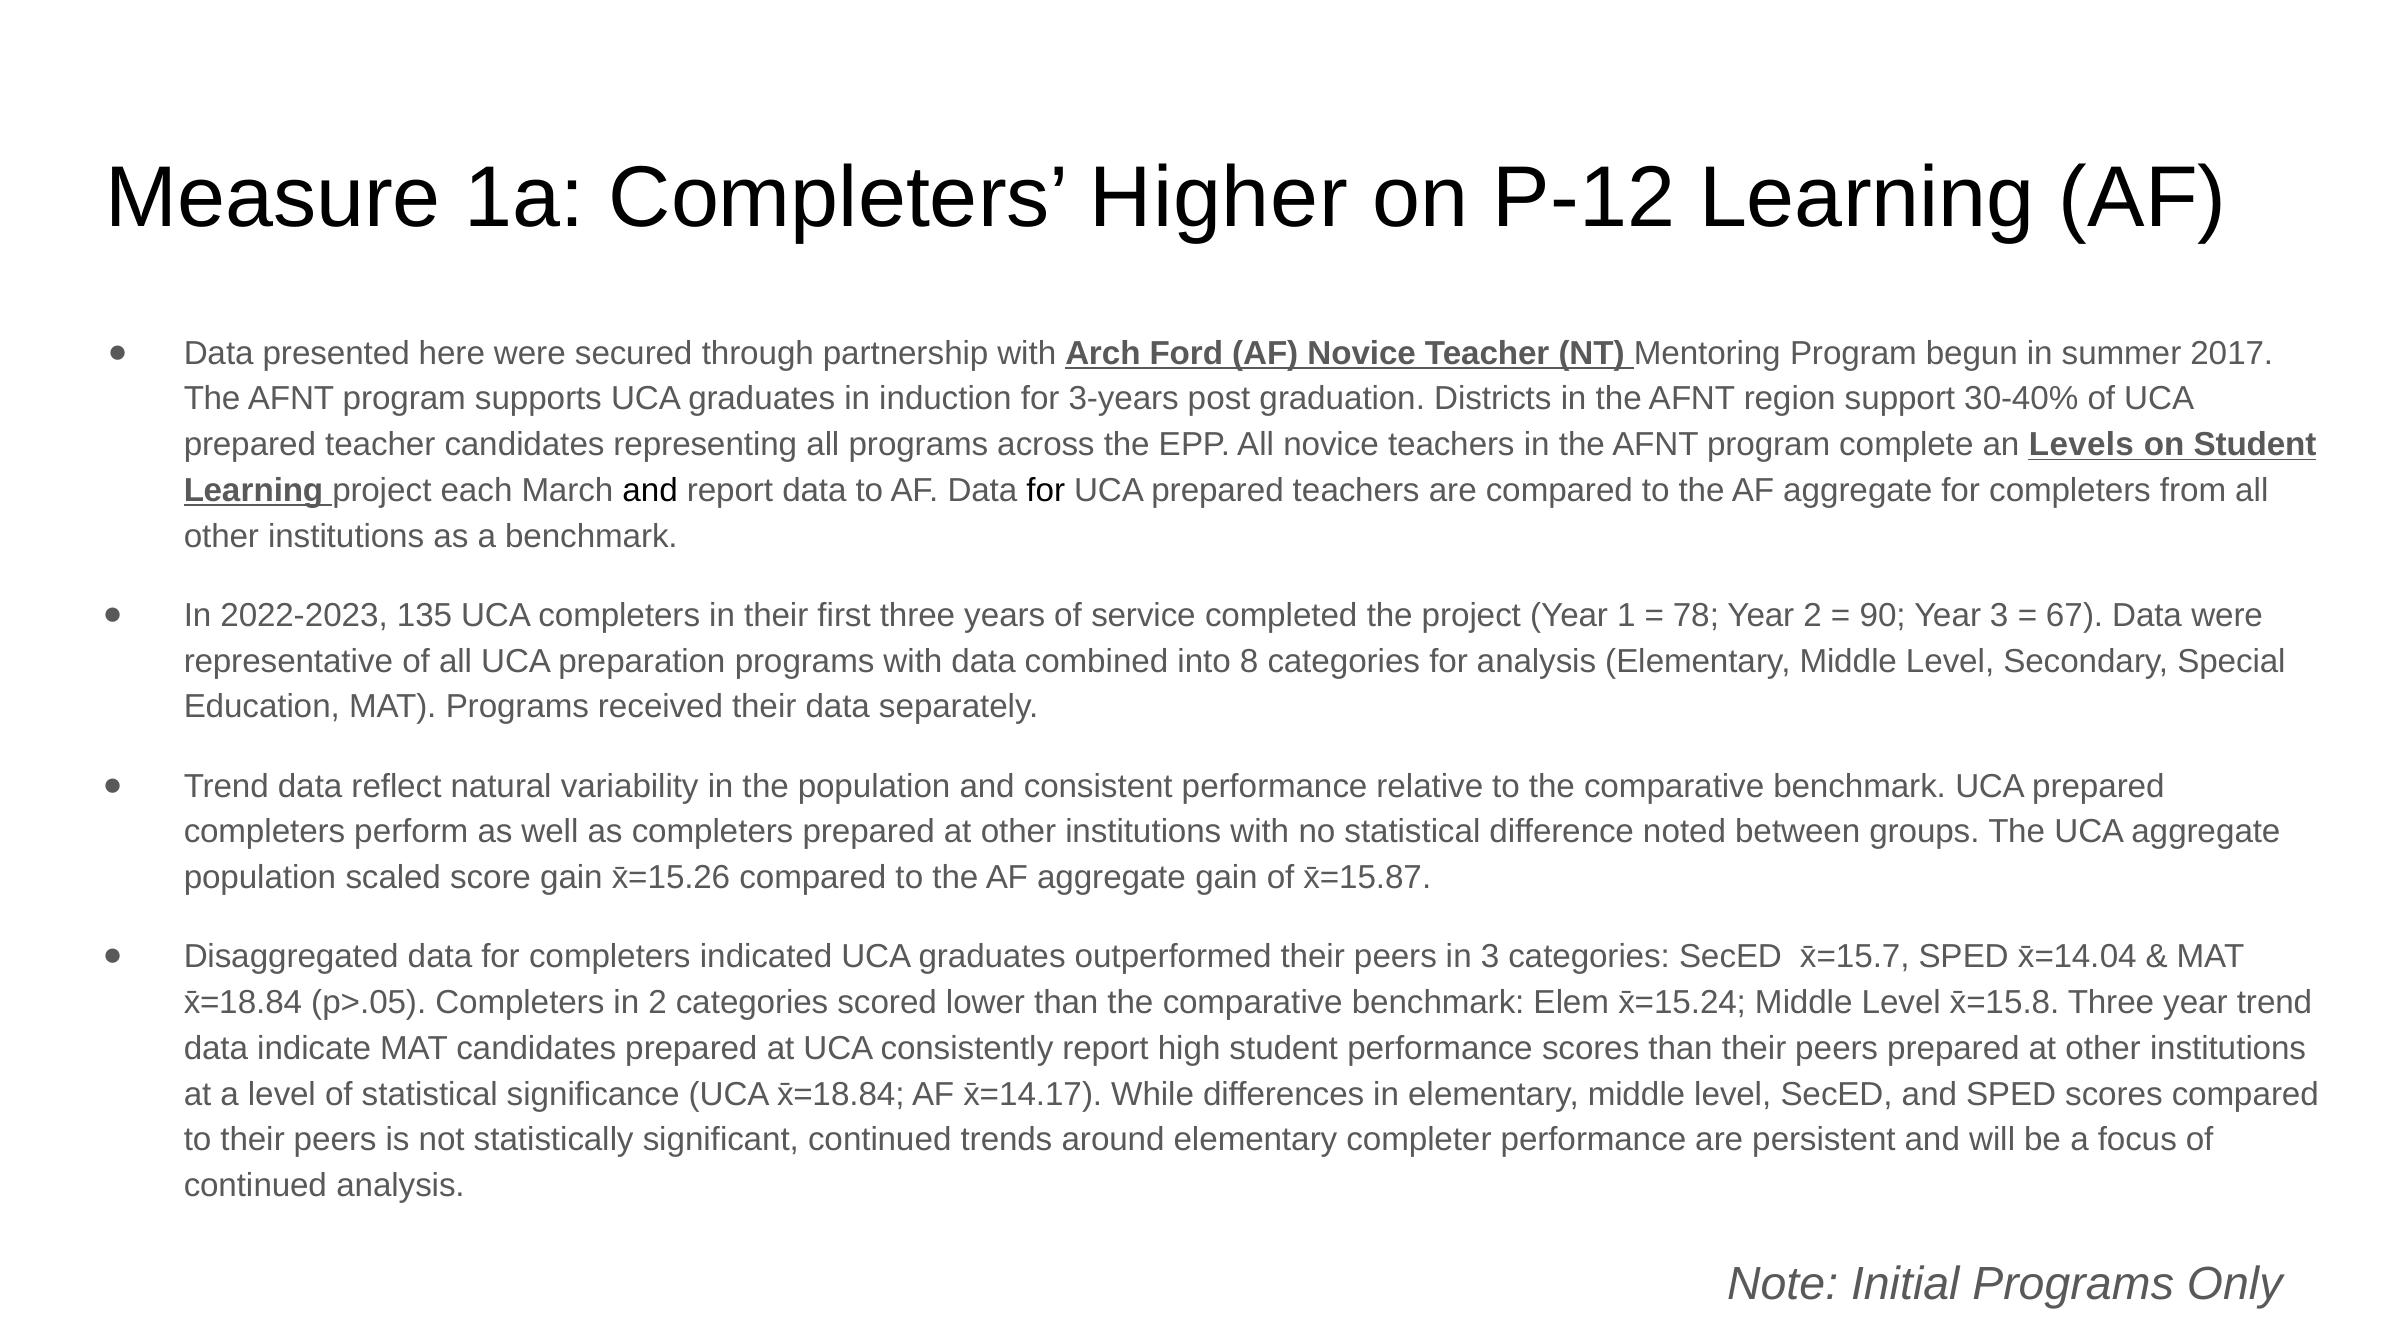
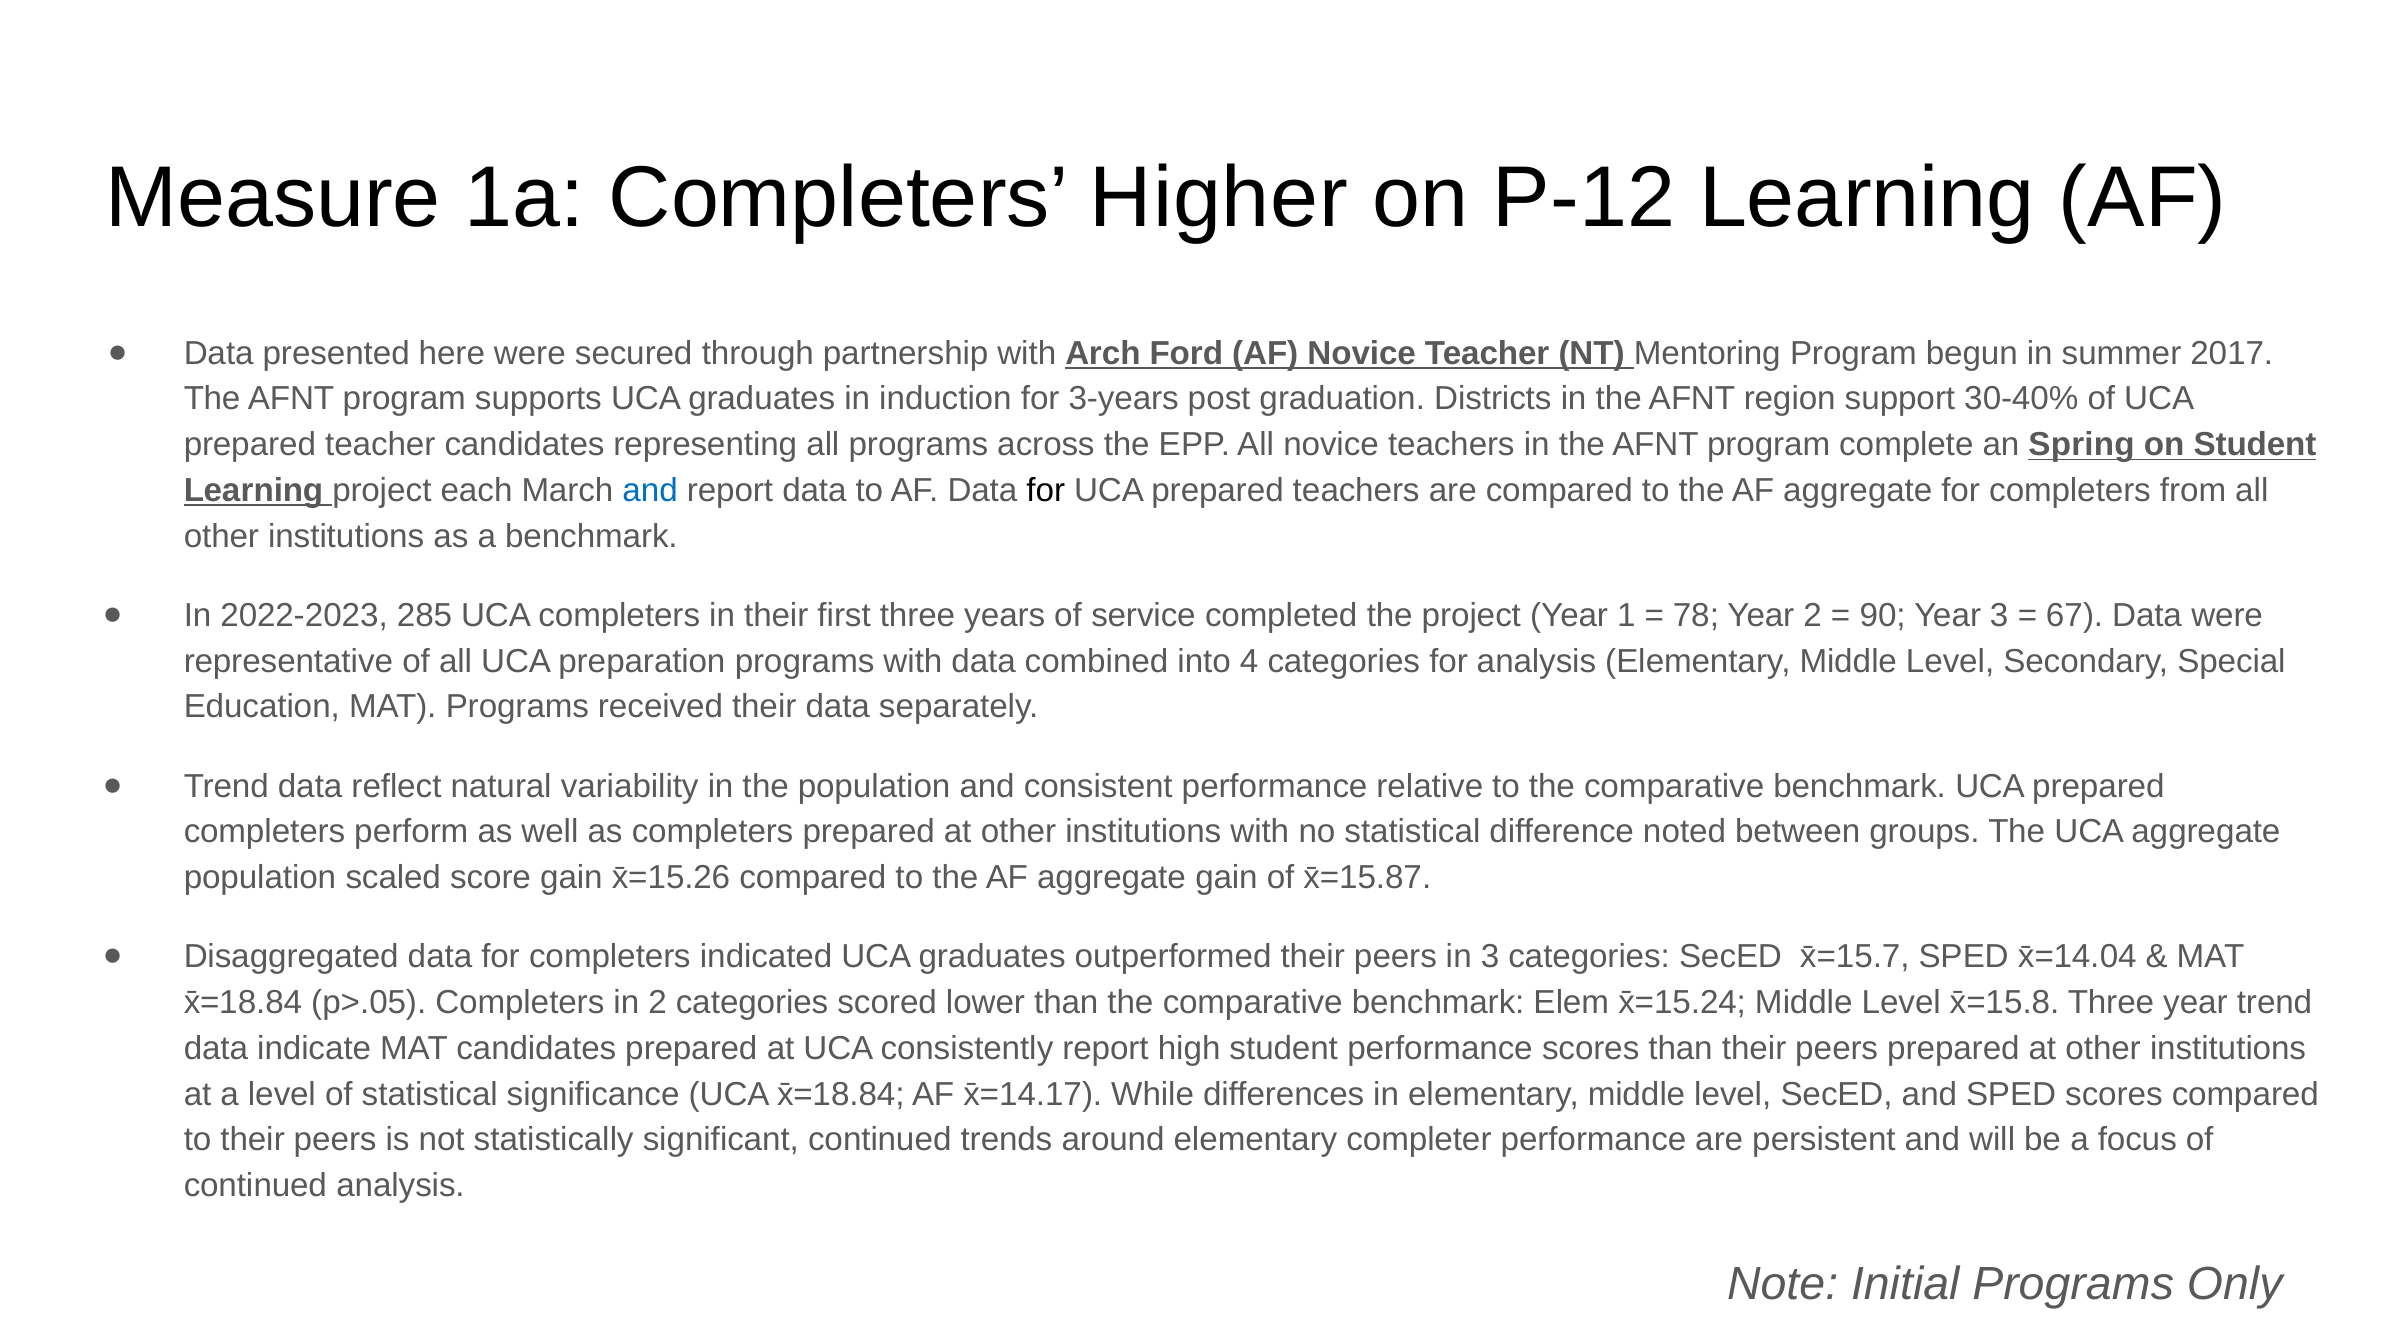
Levels: Levels -> Spring
and at (650, 491) colour: black -> blue
135: 135 -> 285
8: 8 -> 4
